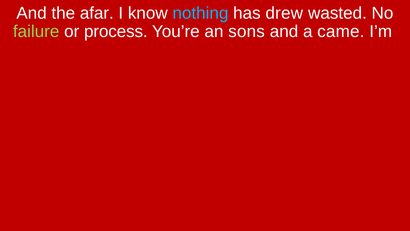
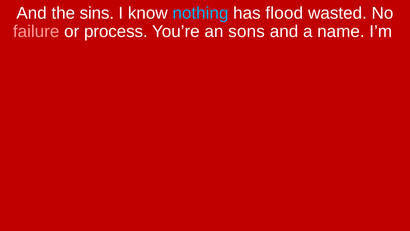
afar: afar -> sins
drew: drew -> flood
failure colour: light green -> pink
came: came -> name
